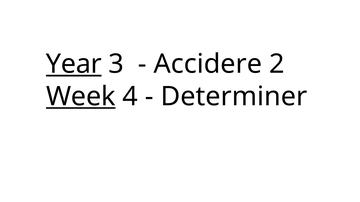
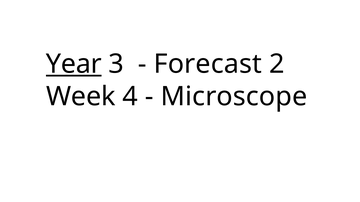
Accidere: Accidere -> Forecast
Week underline: present -> none
Determiner: Determiner -> Microscope
